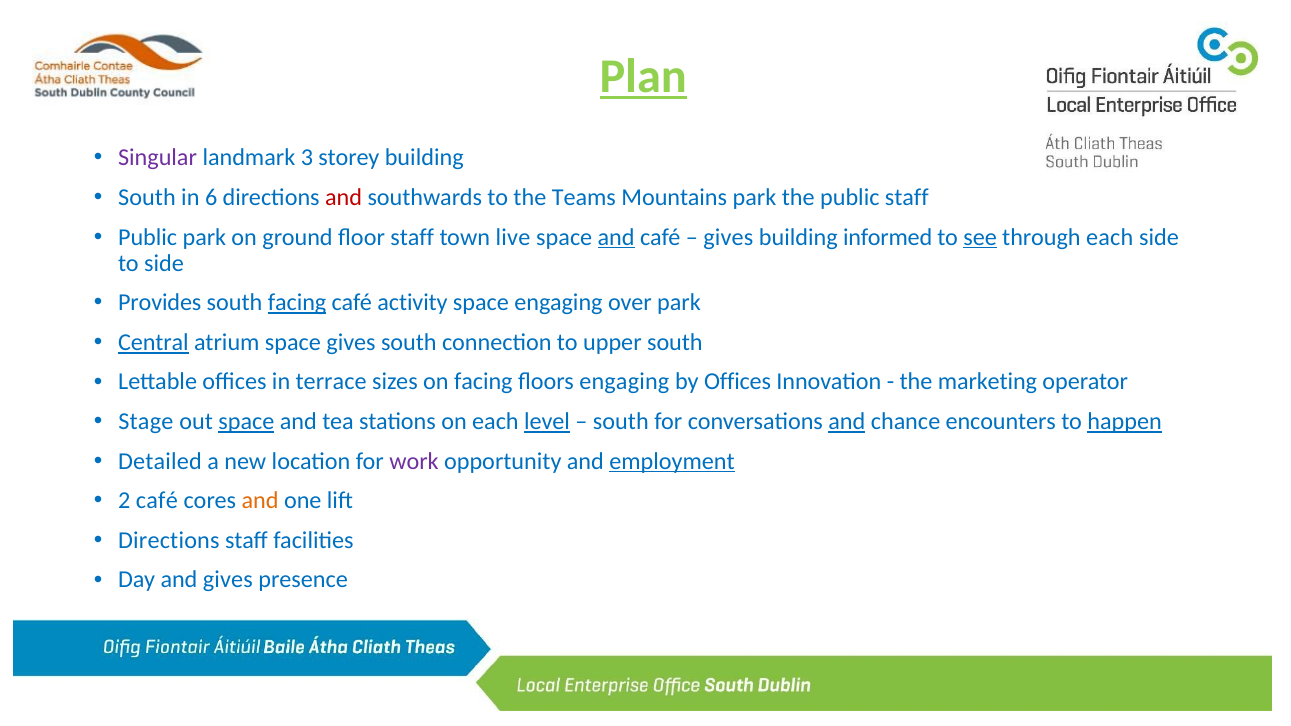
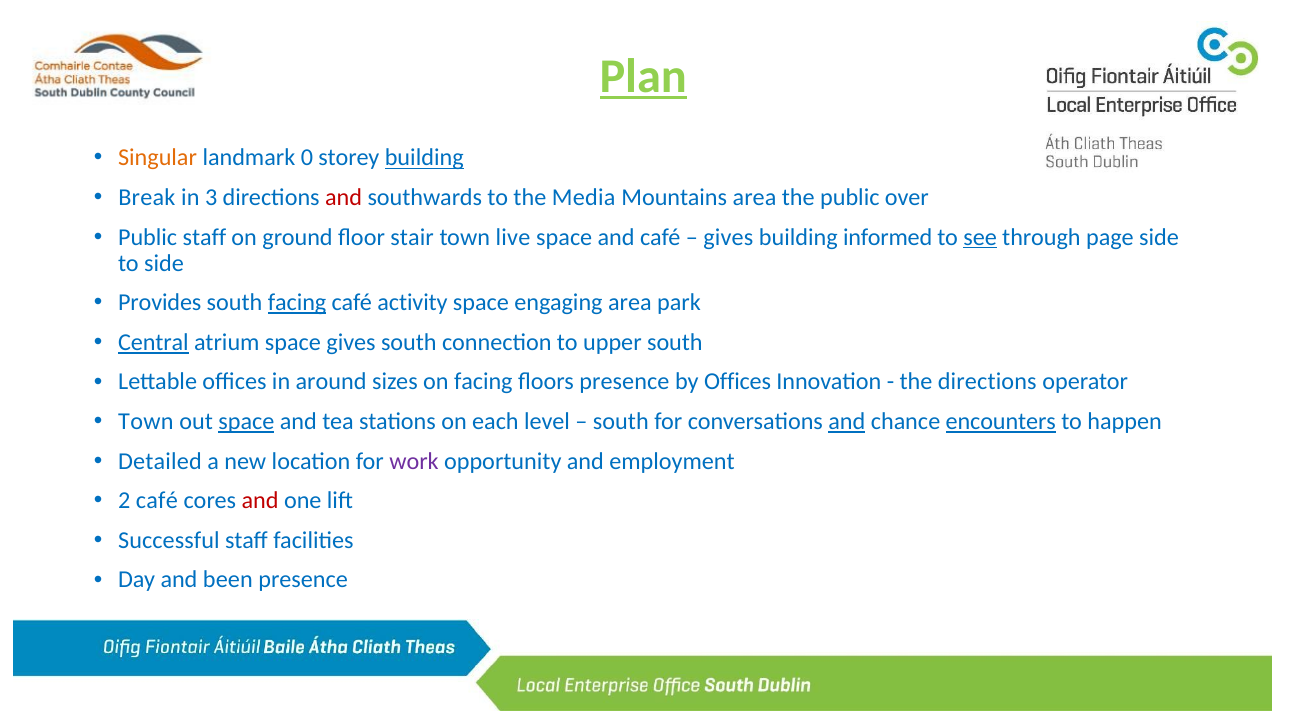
Singular colour: purple -> orange
3: 3 -> 0
building at (424, 158) underline: none -> present
South at (147, 198): South -> Break
6: 6 -> 3
Teams: Teams -> Media
Mountains park: park -> area
public staff: staff -> over
Public park: park -> staff
floor staff: staff -> stair
and at (616, 237) underline: present -> none
through each: each -> page
engaging over: over -> area
terrace: terrace -> around
floors engaging: engaging -> presence
the marketing: marketing -> directions
Stage at (146, 422): Stage -> Town
level underline: present -> none
encounters underline: none -> present
happen underline: present -> none
employment underline: present -> none
and at (260, 501) colour: orange -> red
Directions at (169, 541): Directions -> Successful
and gives: gives -> been
